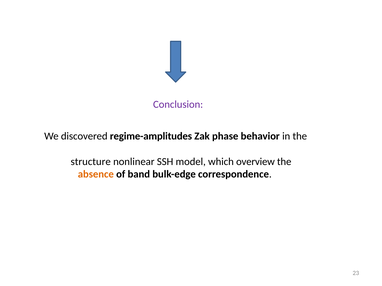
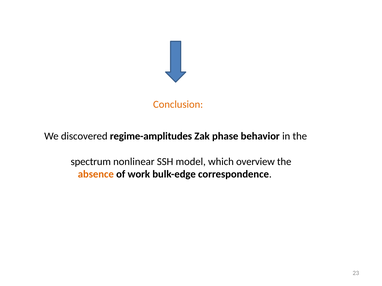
Conclusion colour: purple -> orange
structure: structure -> spectrum
band: band -> work
